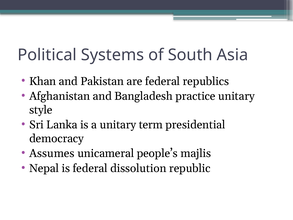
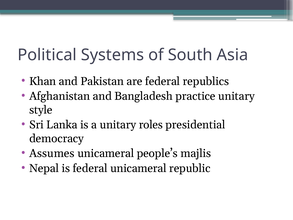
term: term -> roles
federal dissolution: dissolution -> unicameral
